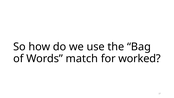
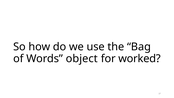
match: match -> object
